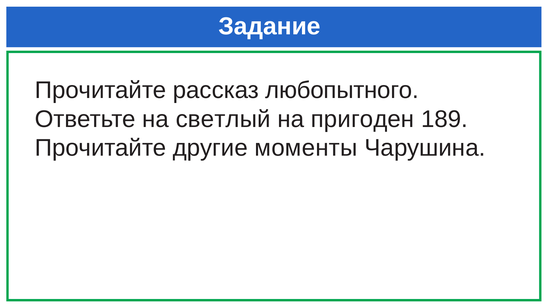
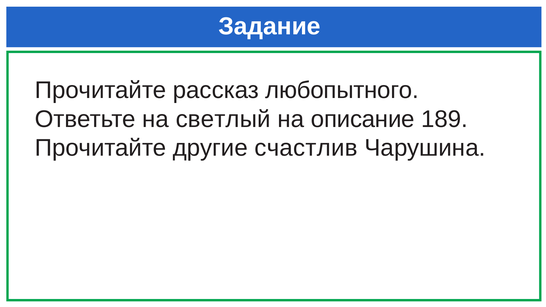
пригоден: пригоден -> описание
моменты: моменты -> счастлив
